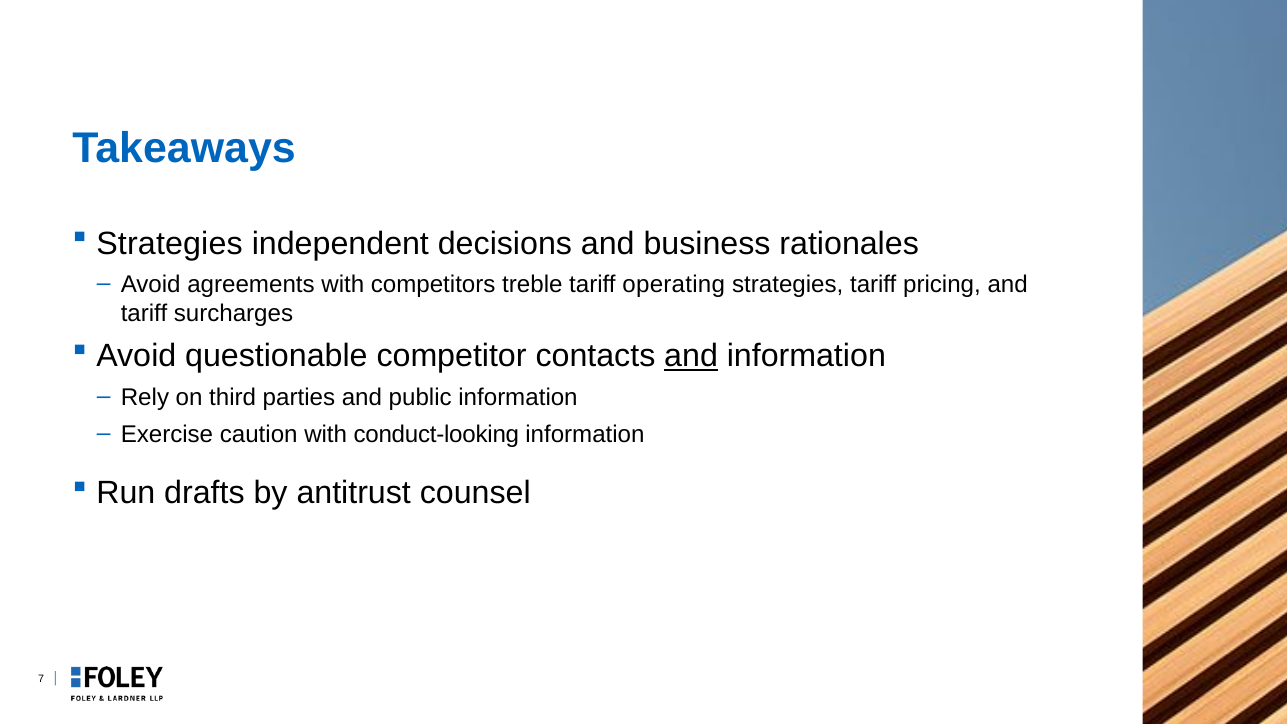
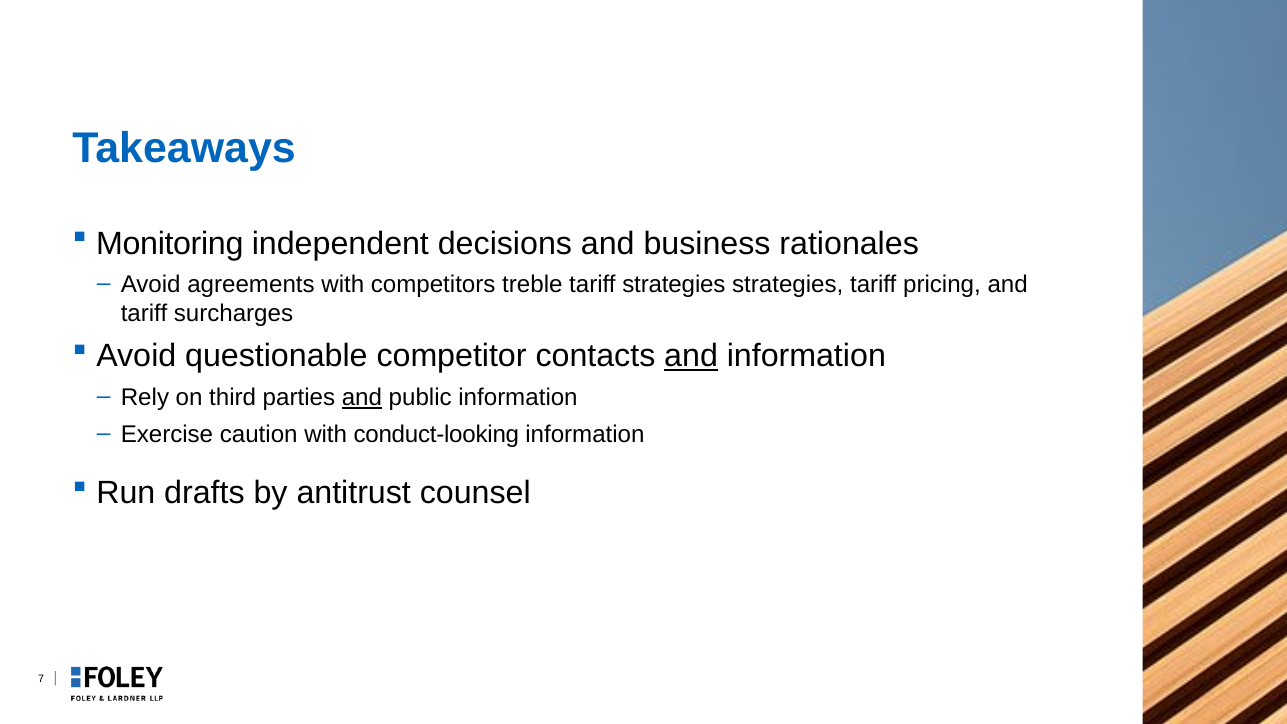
Strategies at (170, 244): Strategies -> Monitoring
tariff operating: operating -> strategies
and at (362, 397) underline: none -> present
